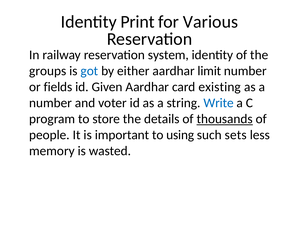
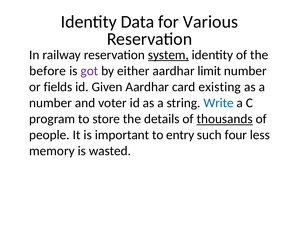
Print: Print -> Data
system underline: none -> present
groups: groups -> before
got colour: blue -> purple
using: using -> entry
sets: sets -> four
